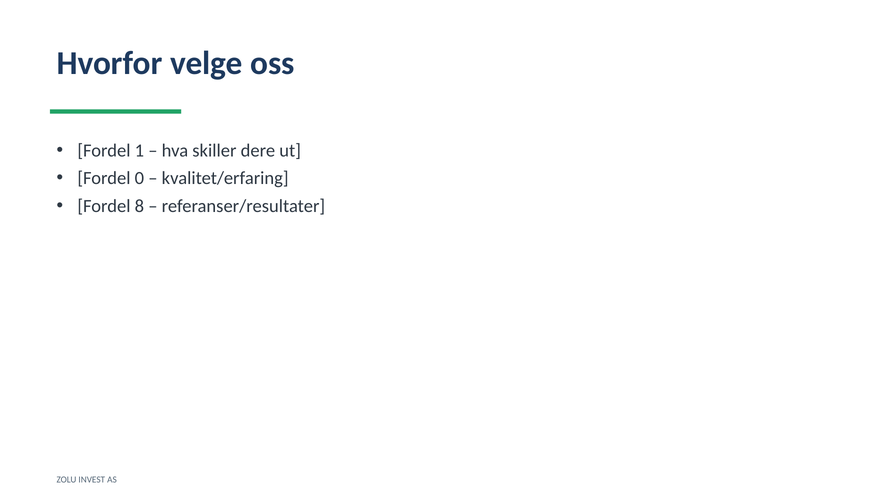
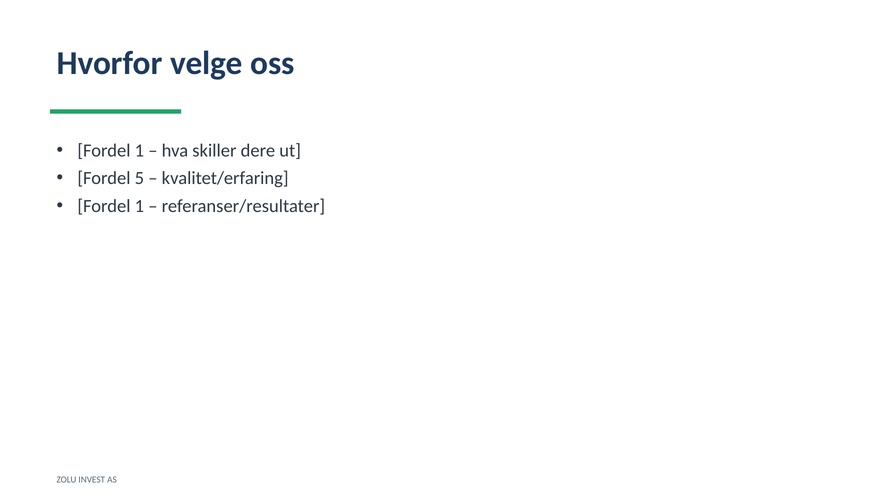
0: 0 -> 5
8 at (139, 206): 8 -> 1
